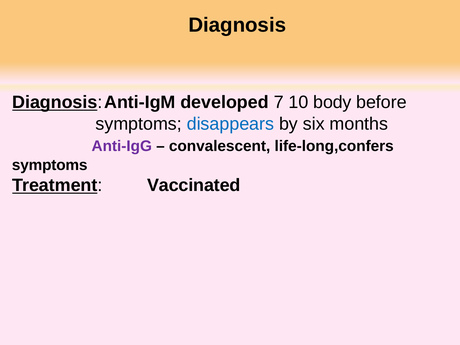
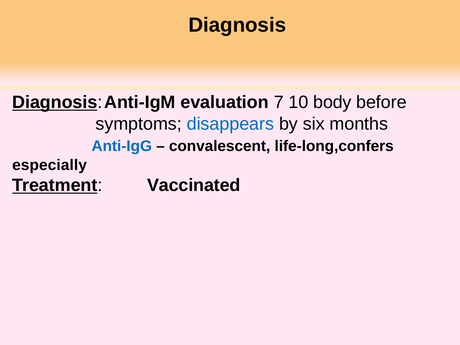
developed: developed -> evaluation
Anti-IgG colour: purple -> blue
symptoms at (50, 165): symptoms -> especially
